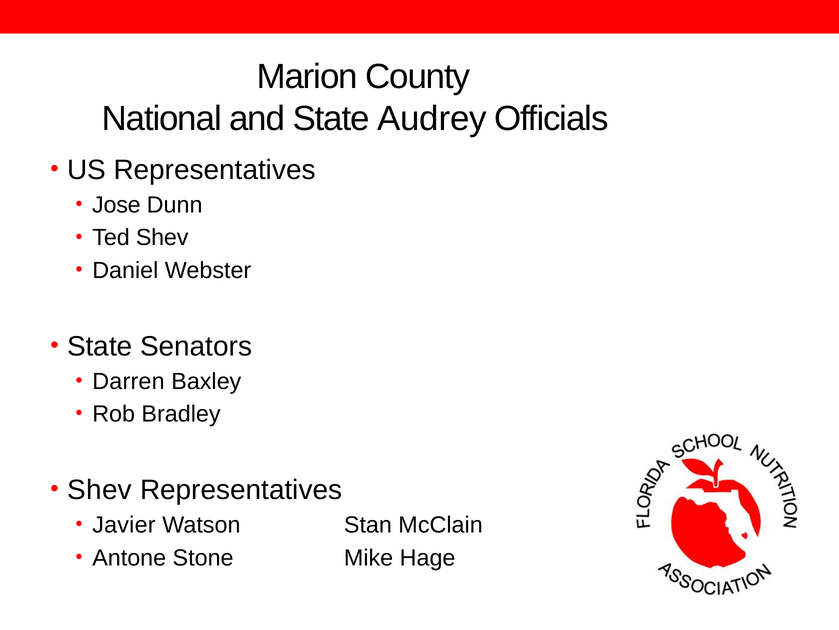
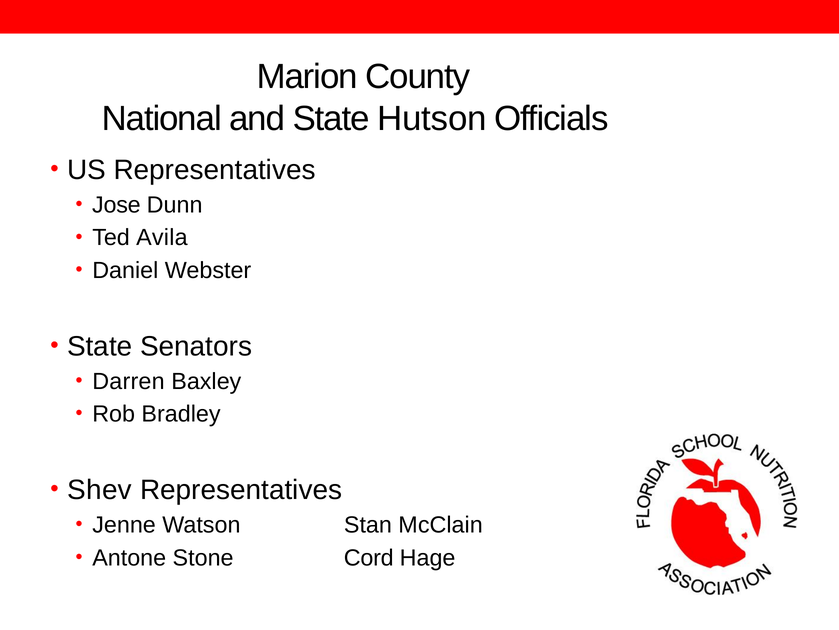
Audrey: Audrey -> Hutson
Ted Shev: Shev -> Avila
Javier: Javier -> Jenne
Mike: Mike -> Cord
